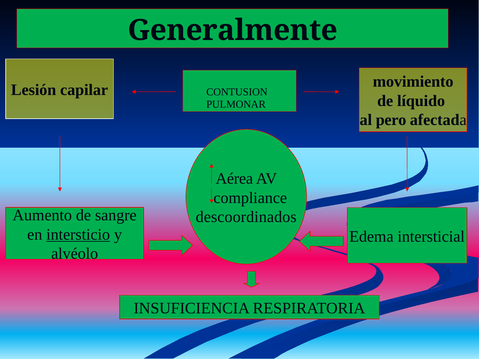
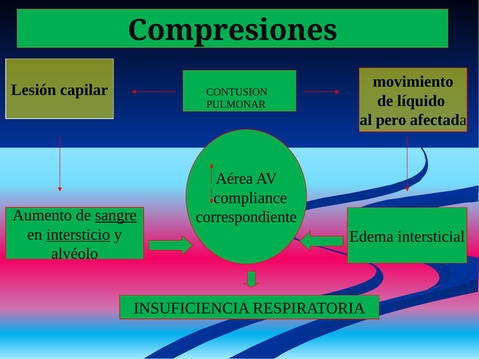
Generalmente: Generalmente -> Compresiones
sangre underline: none -> present
descoordinados: descoordinados -> correspondiente
